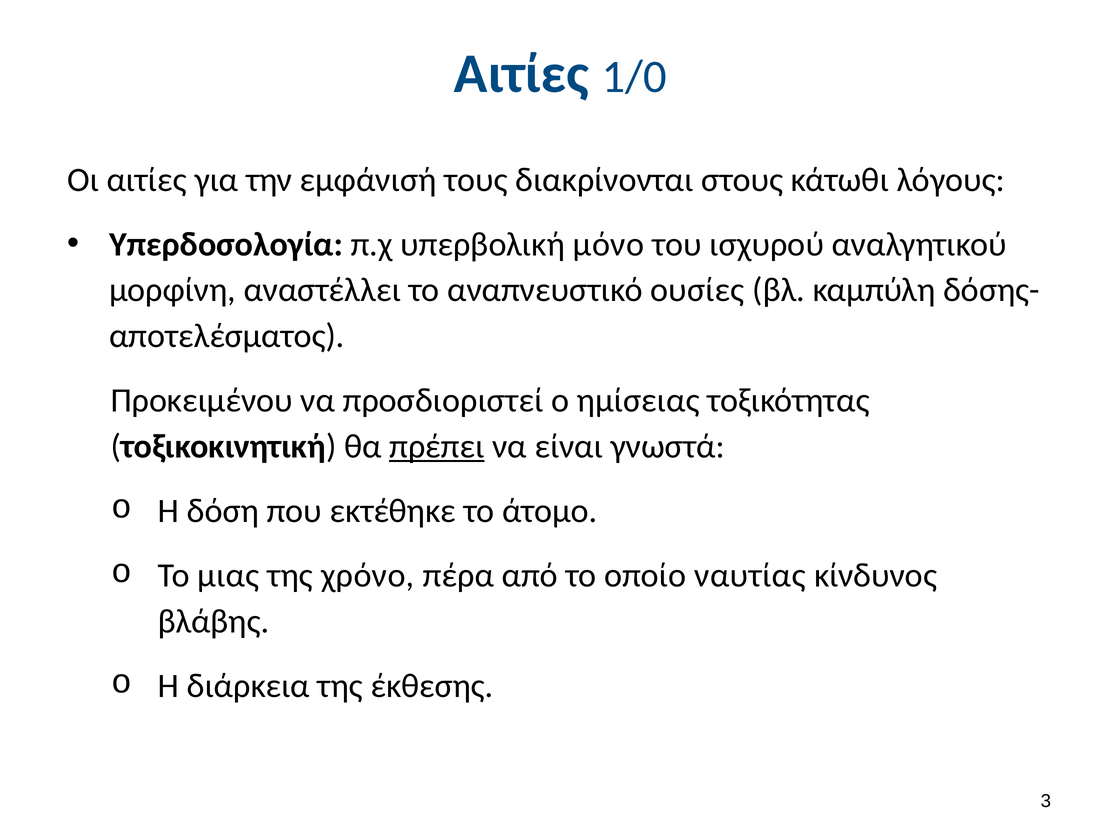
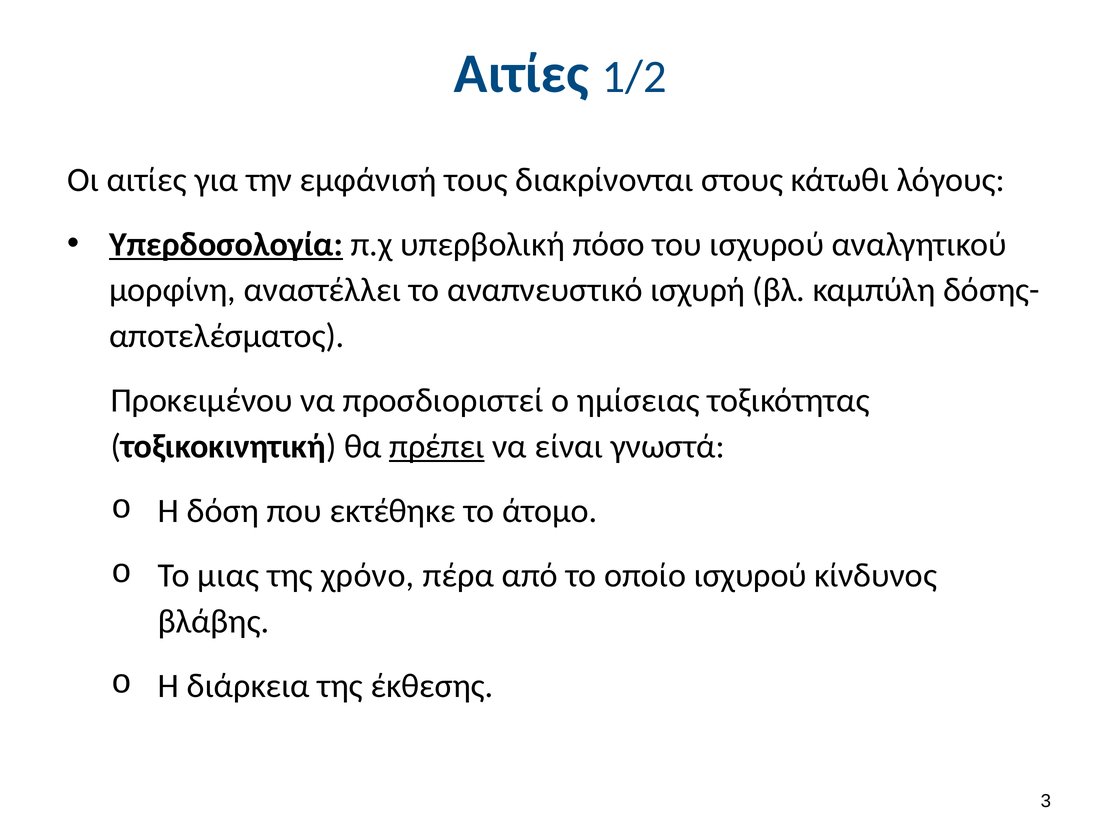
1/0: 1/0 -> 1/2
Υπερδοσολογία underline: none -> present
μόνο: μόνο -> πόσο
ουσίες: ουσίες -> ισχυρή
οποίο ναυτίας: ναυτίας -> ισχυρού
